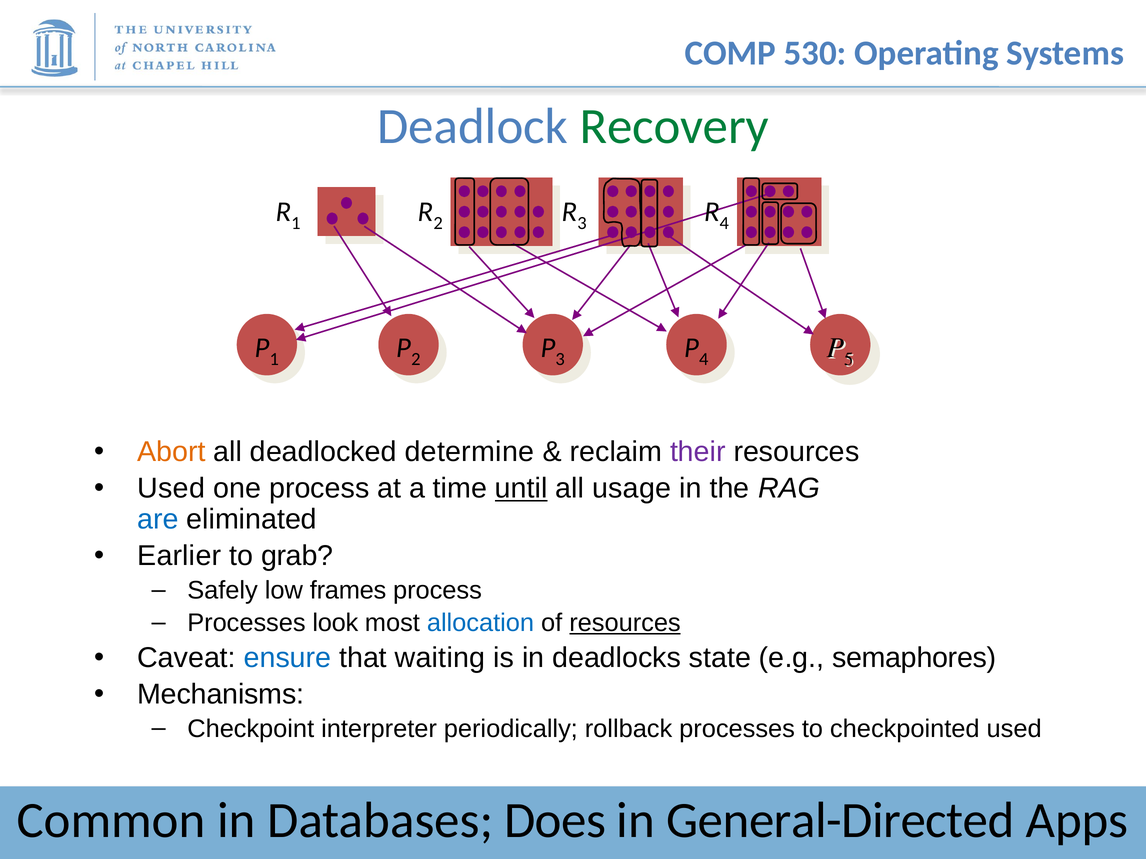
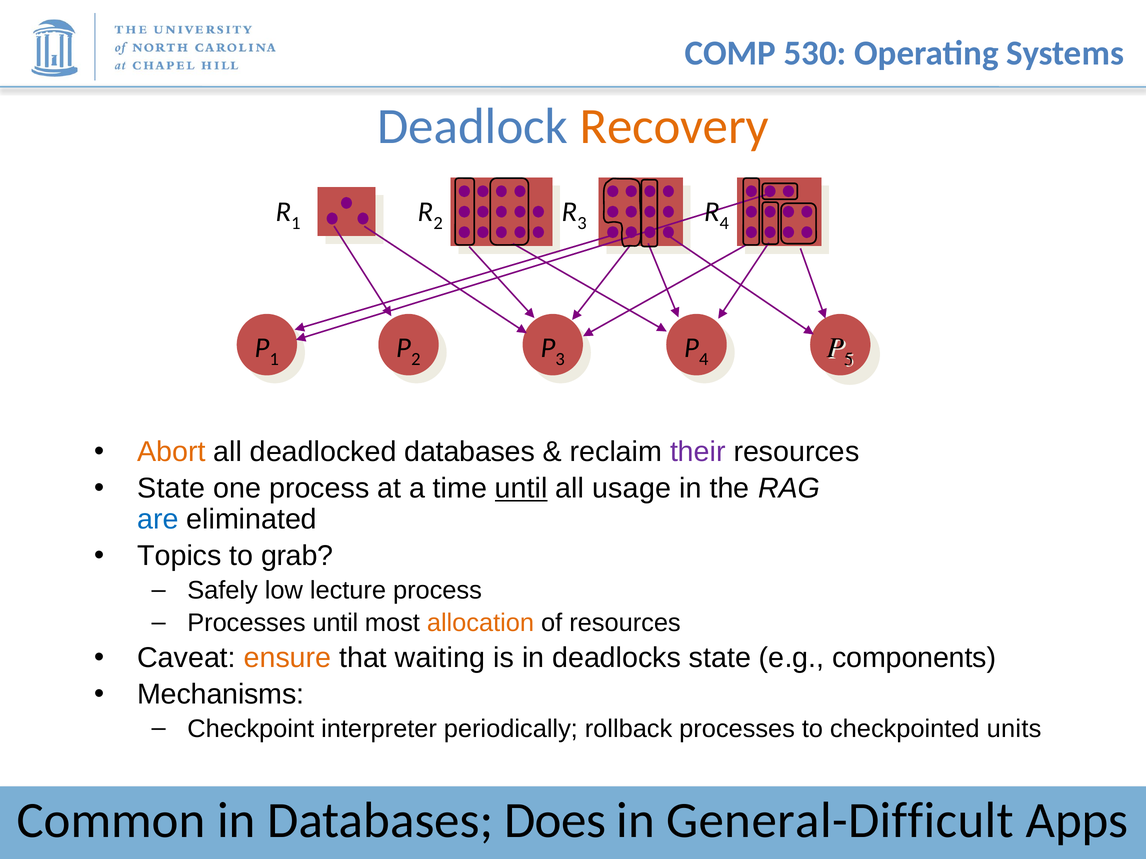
Recovery colour: green -> orange
deadlocked determine: determine -> databases
Used at (171, 489): Used -> State
Earlier: Earlier -> Topics
frames: frames -> lecture
Processes look: look -> until
allocation colour: blue -> orange
resources at (625, 623) underline: present -> none
ensure colour: blue -> orange
semaphores: semaphores -> components
checkpointed used: used -> units
General-Directed: General-Directed -> General-Difficult
